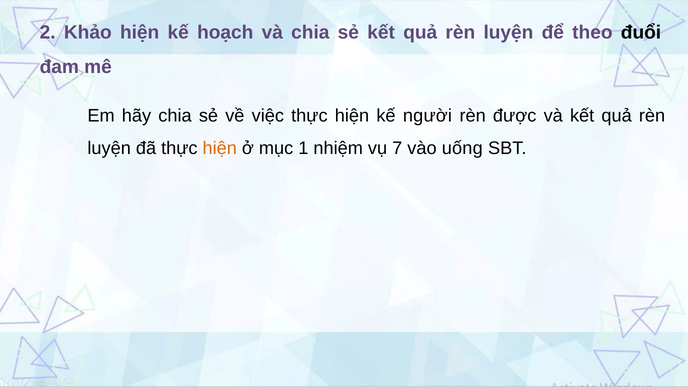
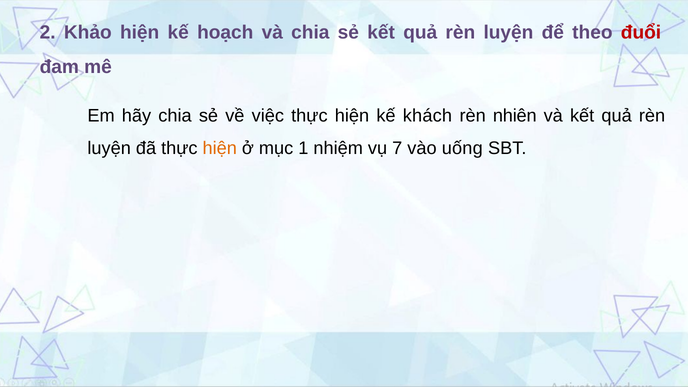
đuổi colour: black -> red
người: người -> khách
được: được -> nhiên
